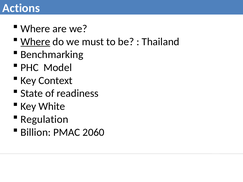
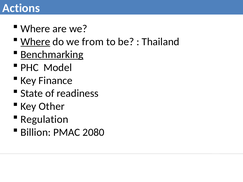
must: must -> from
Benchmarking underline: none -> present
Context: Context -> Finance
White: White -> Other
2060: 2060 -> 2080
